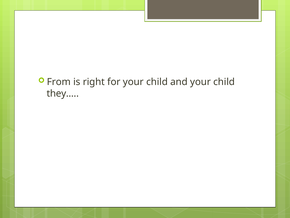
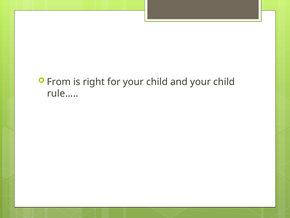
they…: they… -> rule…
